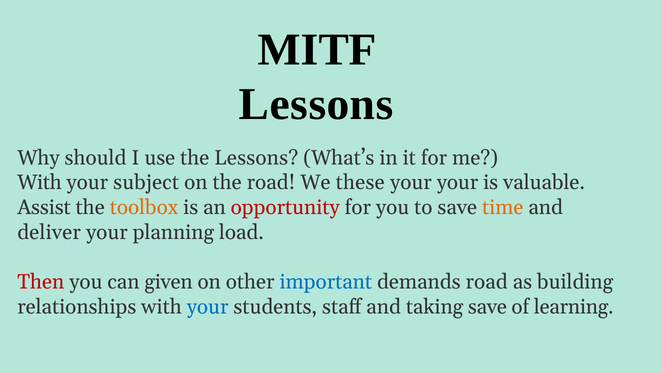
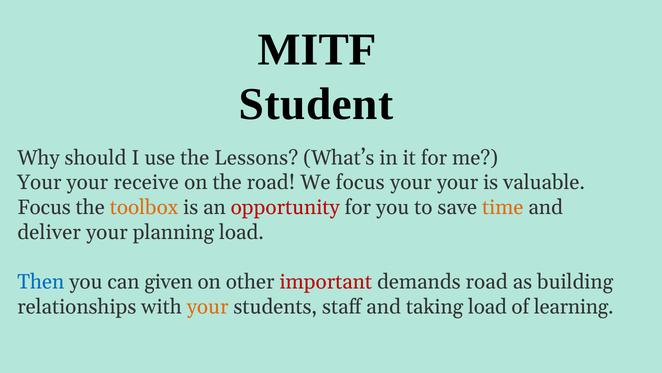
Lessons at (316, 104): Lessons -> Student
With at (40, 182): With -> Your
subject: subject -> receive
We these: these -> focus
Assist at (44, 207): Assist -> Focus
Then colour: red -> blue
important colour: blue -> red
your at (208, 306) colour: blue -> orange
taking save: save -> load
